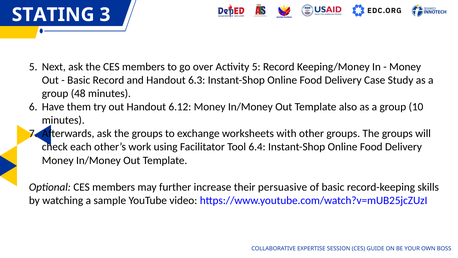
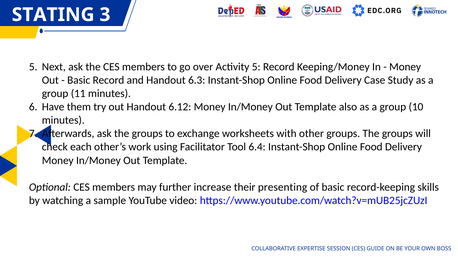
48: 48 -> 11
persuasive: persuasive -> presenting
